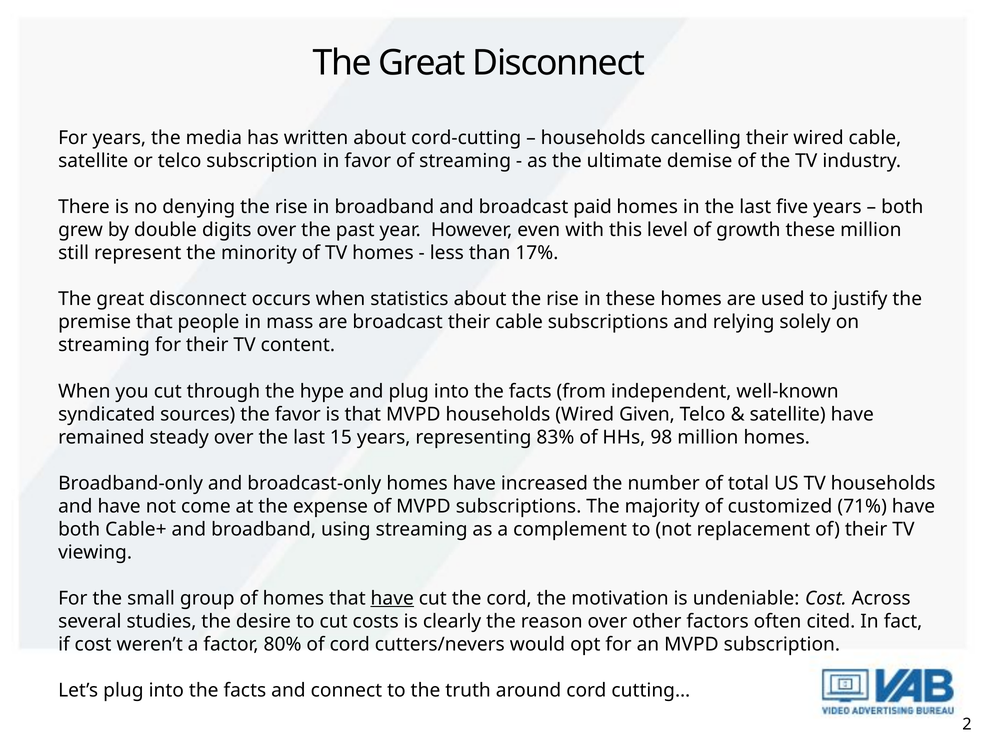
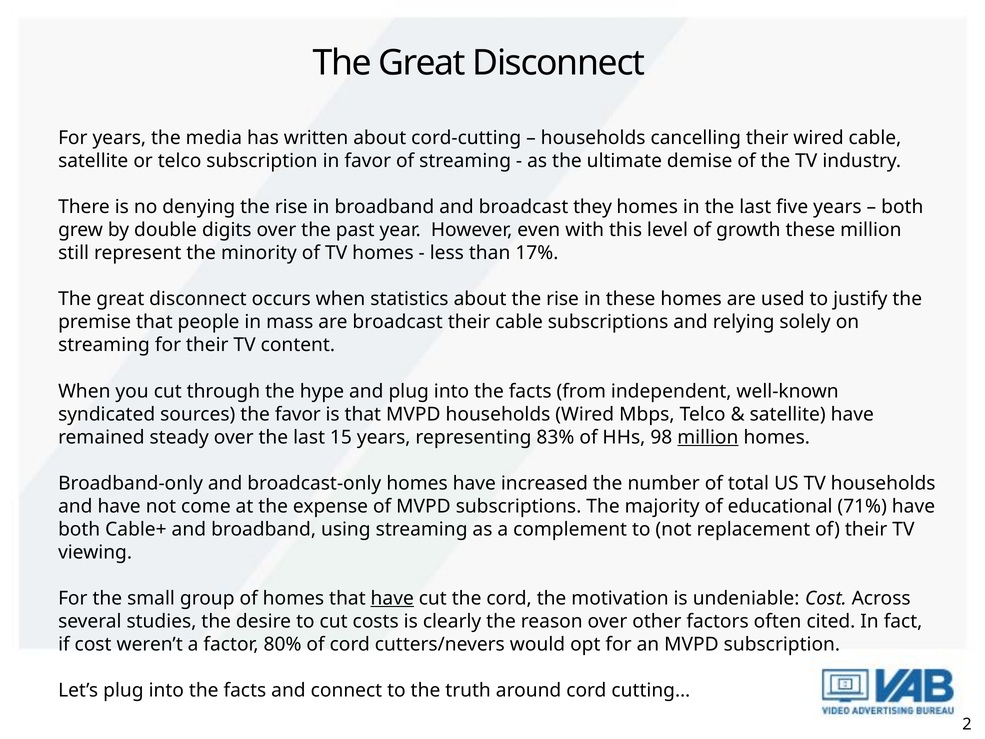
paid: paid -> they
Given: Given -> Mbps
million at (708, 437) underline: none -> present
customized: customized -> educational
